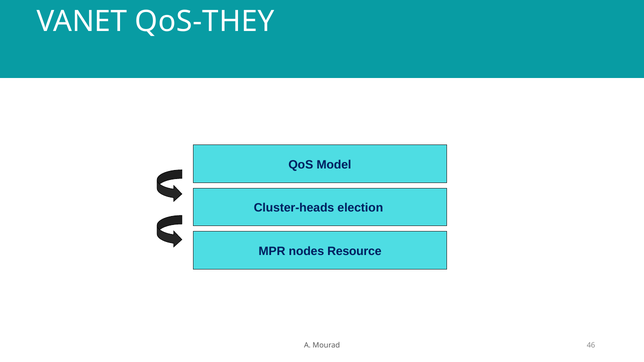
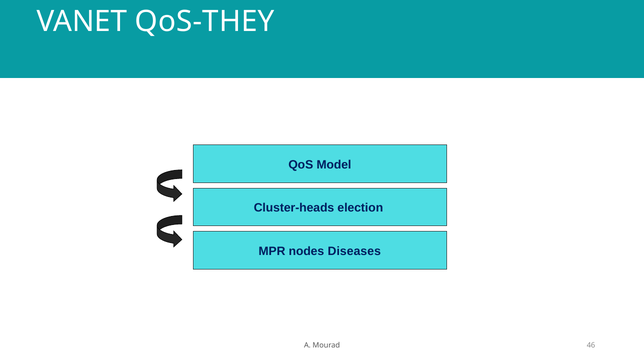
Resource: Resource -> Diseases
